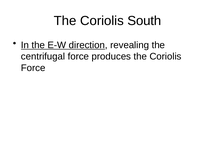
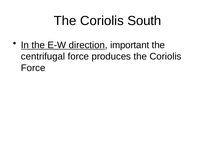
revealing: revealing -> important
